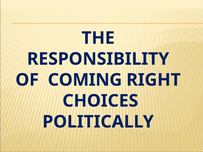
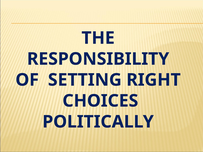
COMING: COMING -> SETTING
